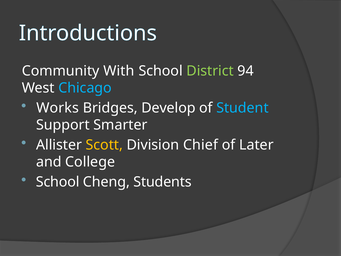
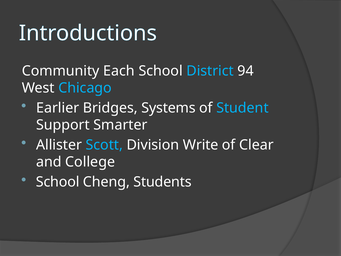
With: With -> Each
District colour: light green -> light blue
Works: Works -> Earlier
Develop: Develop -> Systems
Scott colour: yellow -> light blue
Chief: Chief -> Write
Later: Later -> Clear
